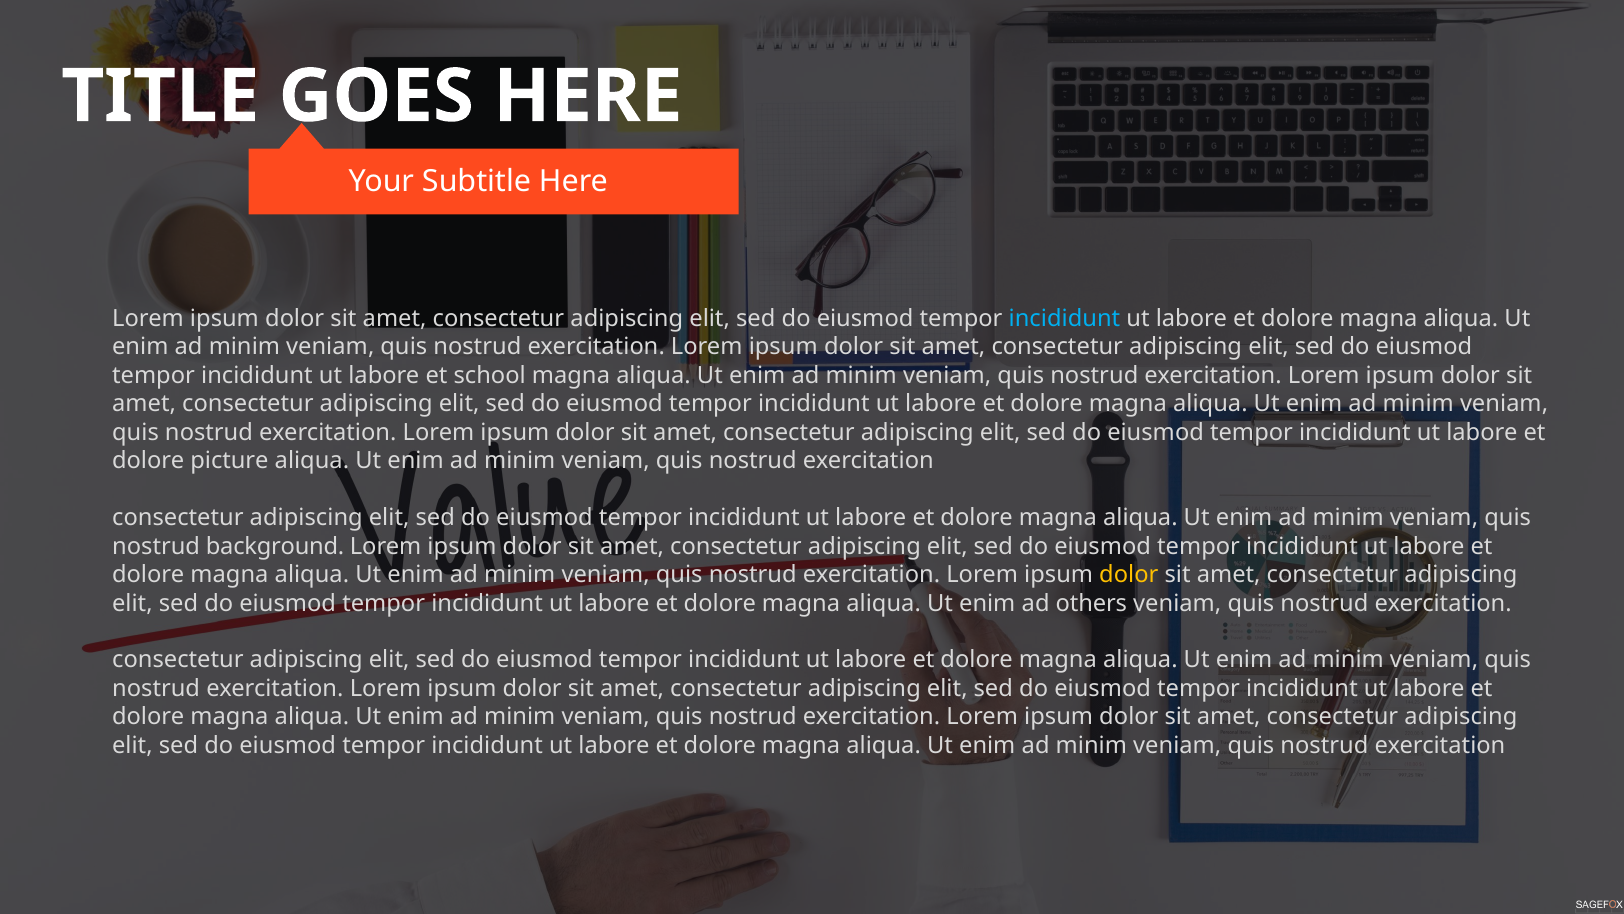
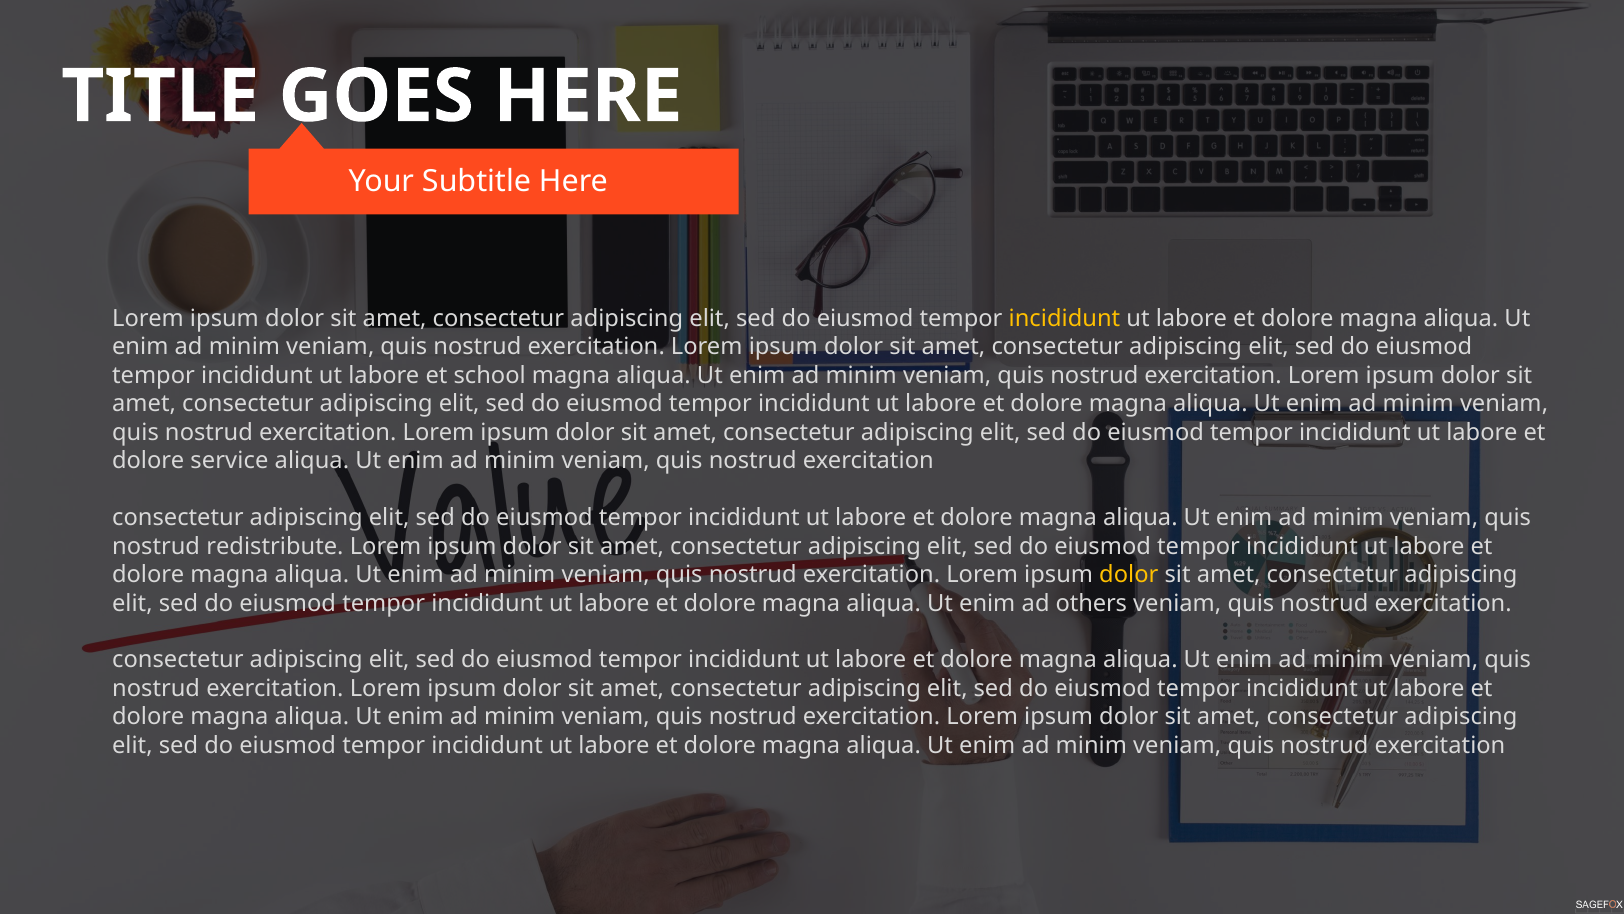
incididunt at (1064, 318) colour: light blue -> yellow
picture: picture -> service
background: background -> redistribute
